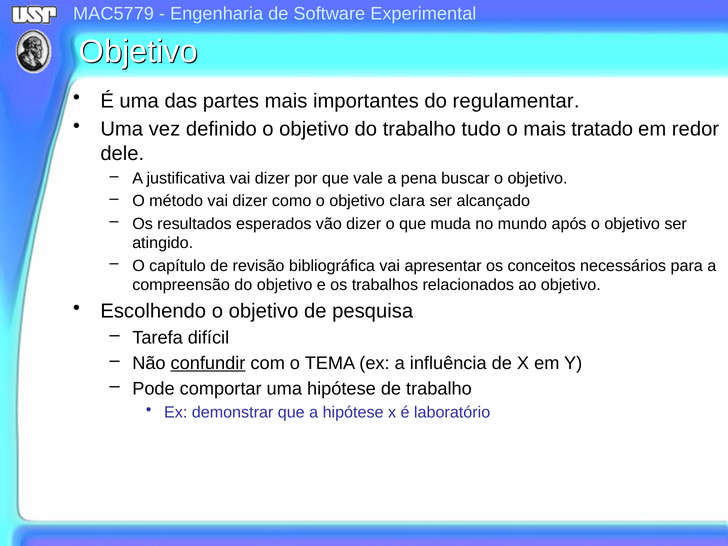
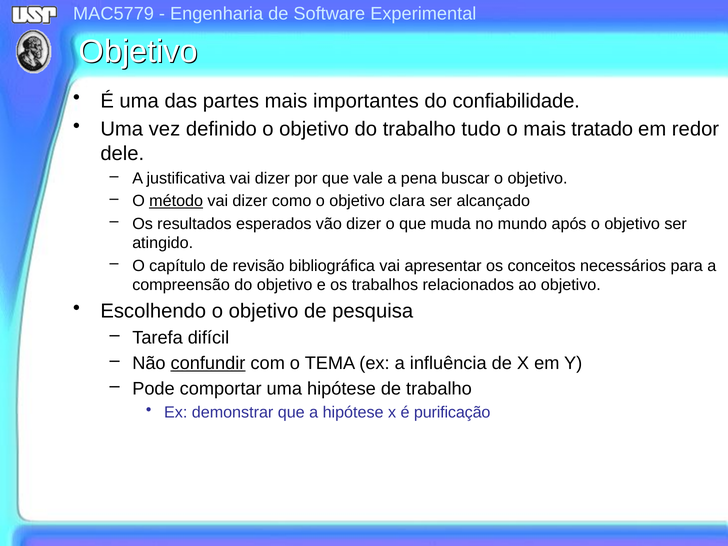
regulamentar: regulamentar -> confiabilidade
método underline: none -> present
laboratório: laboratório -> purificação
